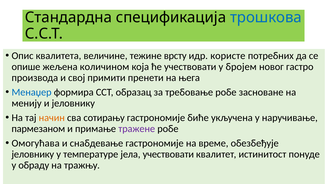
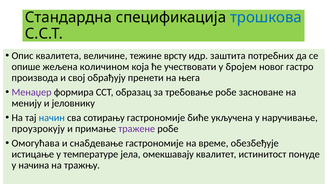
користе: користе -> заштита
примити: примити -> обрађују
Менаџер colour: blue -> purple
начин colour: orange -> blue
пармезаном: пармезаном -> проузрокују
јеловнику at (33, 154): јеловнику -> истицање
јела учествовати: учествовати -> омекшавају
обраду: обраду -> начина
